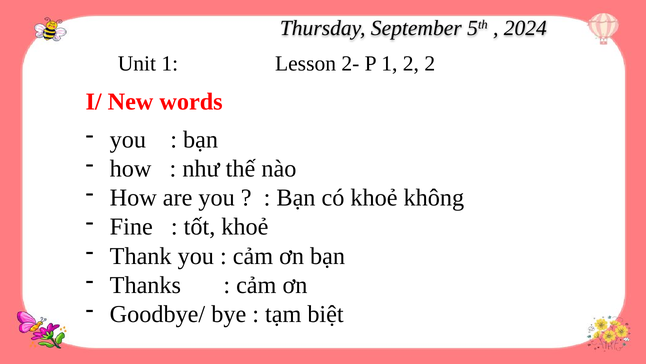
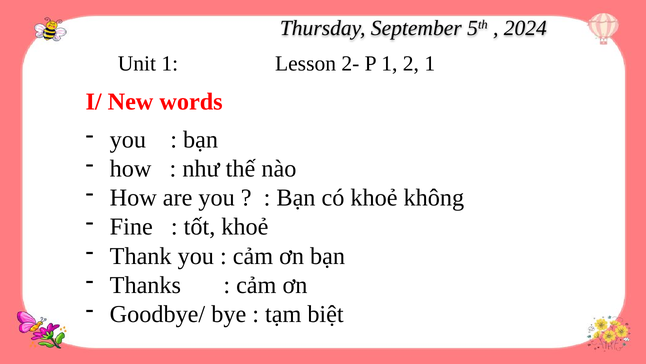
2 2: 2 -> 1
